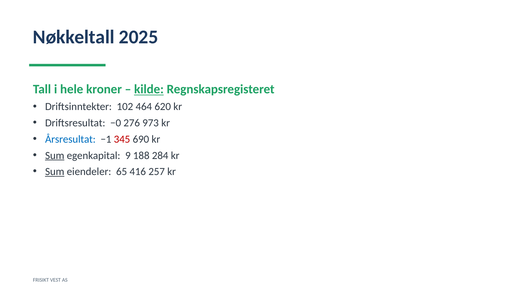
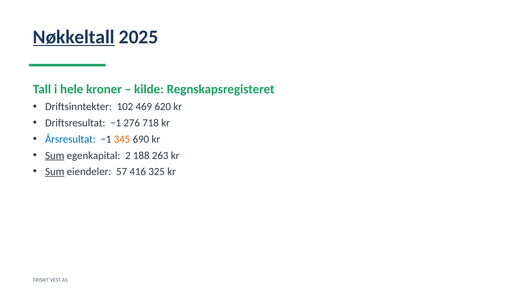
Nøkkeltall underline: none -> present
kilde underline: present -> none
464: 464 -> 469
Driftsresultat −0: −0 -> −1
973: 973 -> 718
345 colour: red -> orange
9: 9 -> 2
284: 284 -> 263
65: 65 -> 57
257: 257 -> 325
